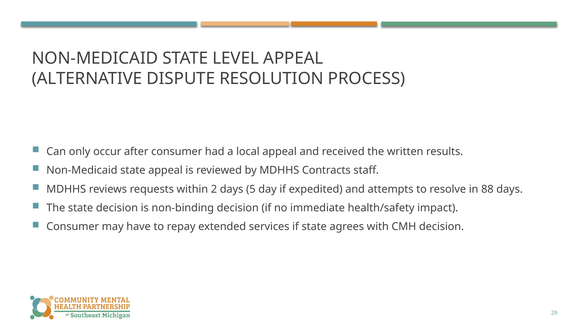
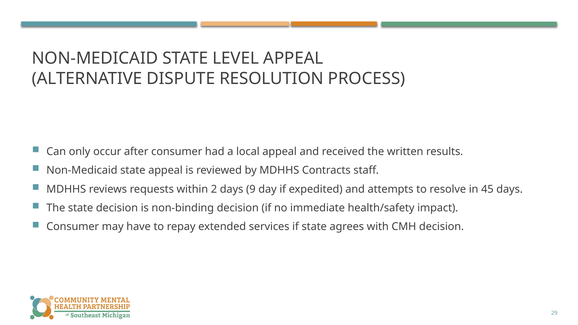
5: 5 -> 9
88: 88 -> 45
